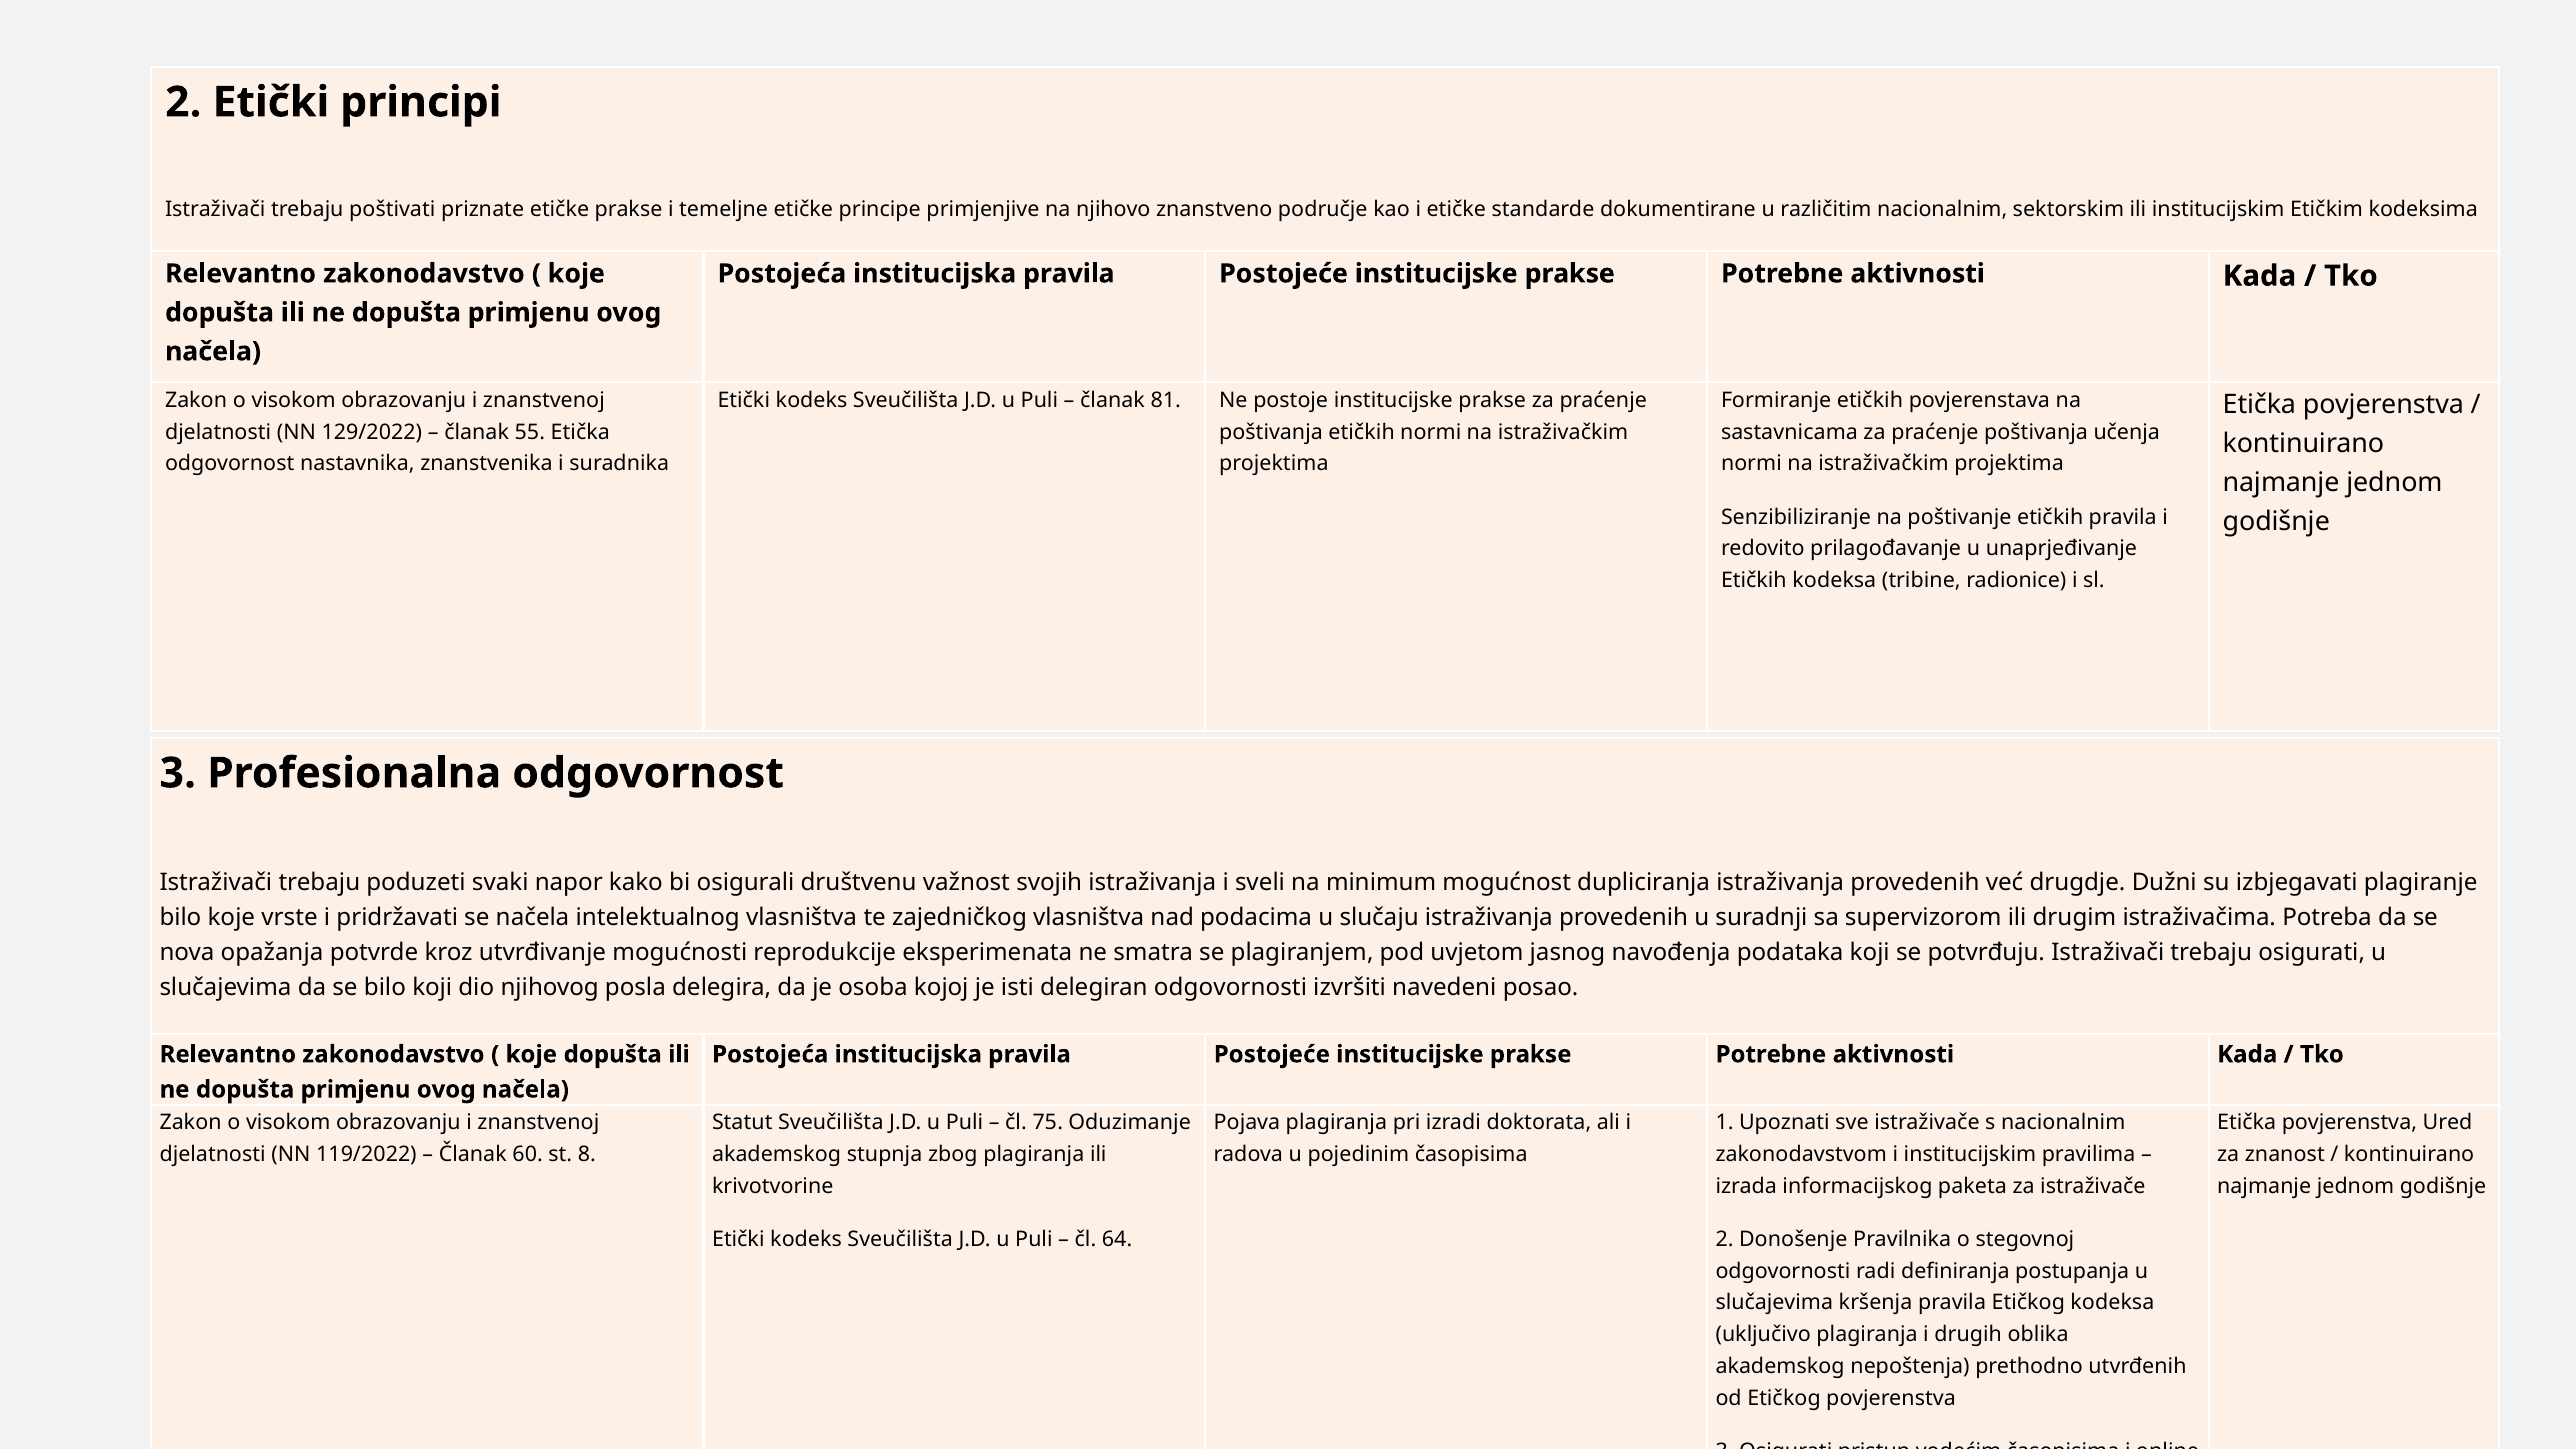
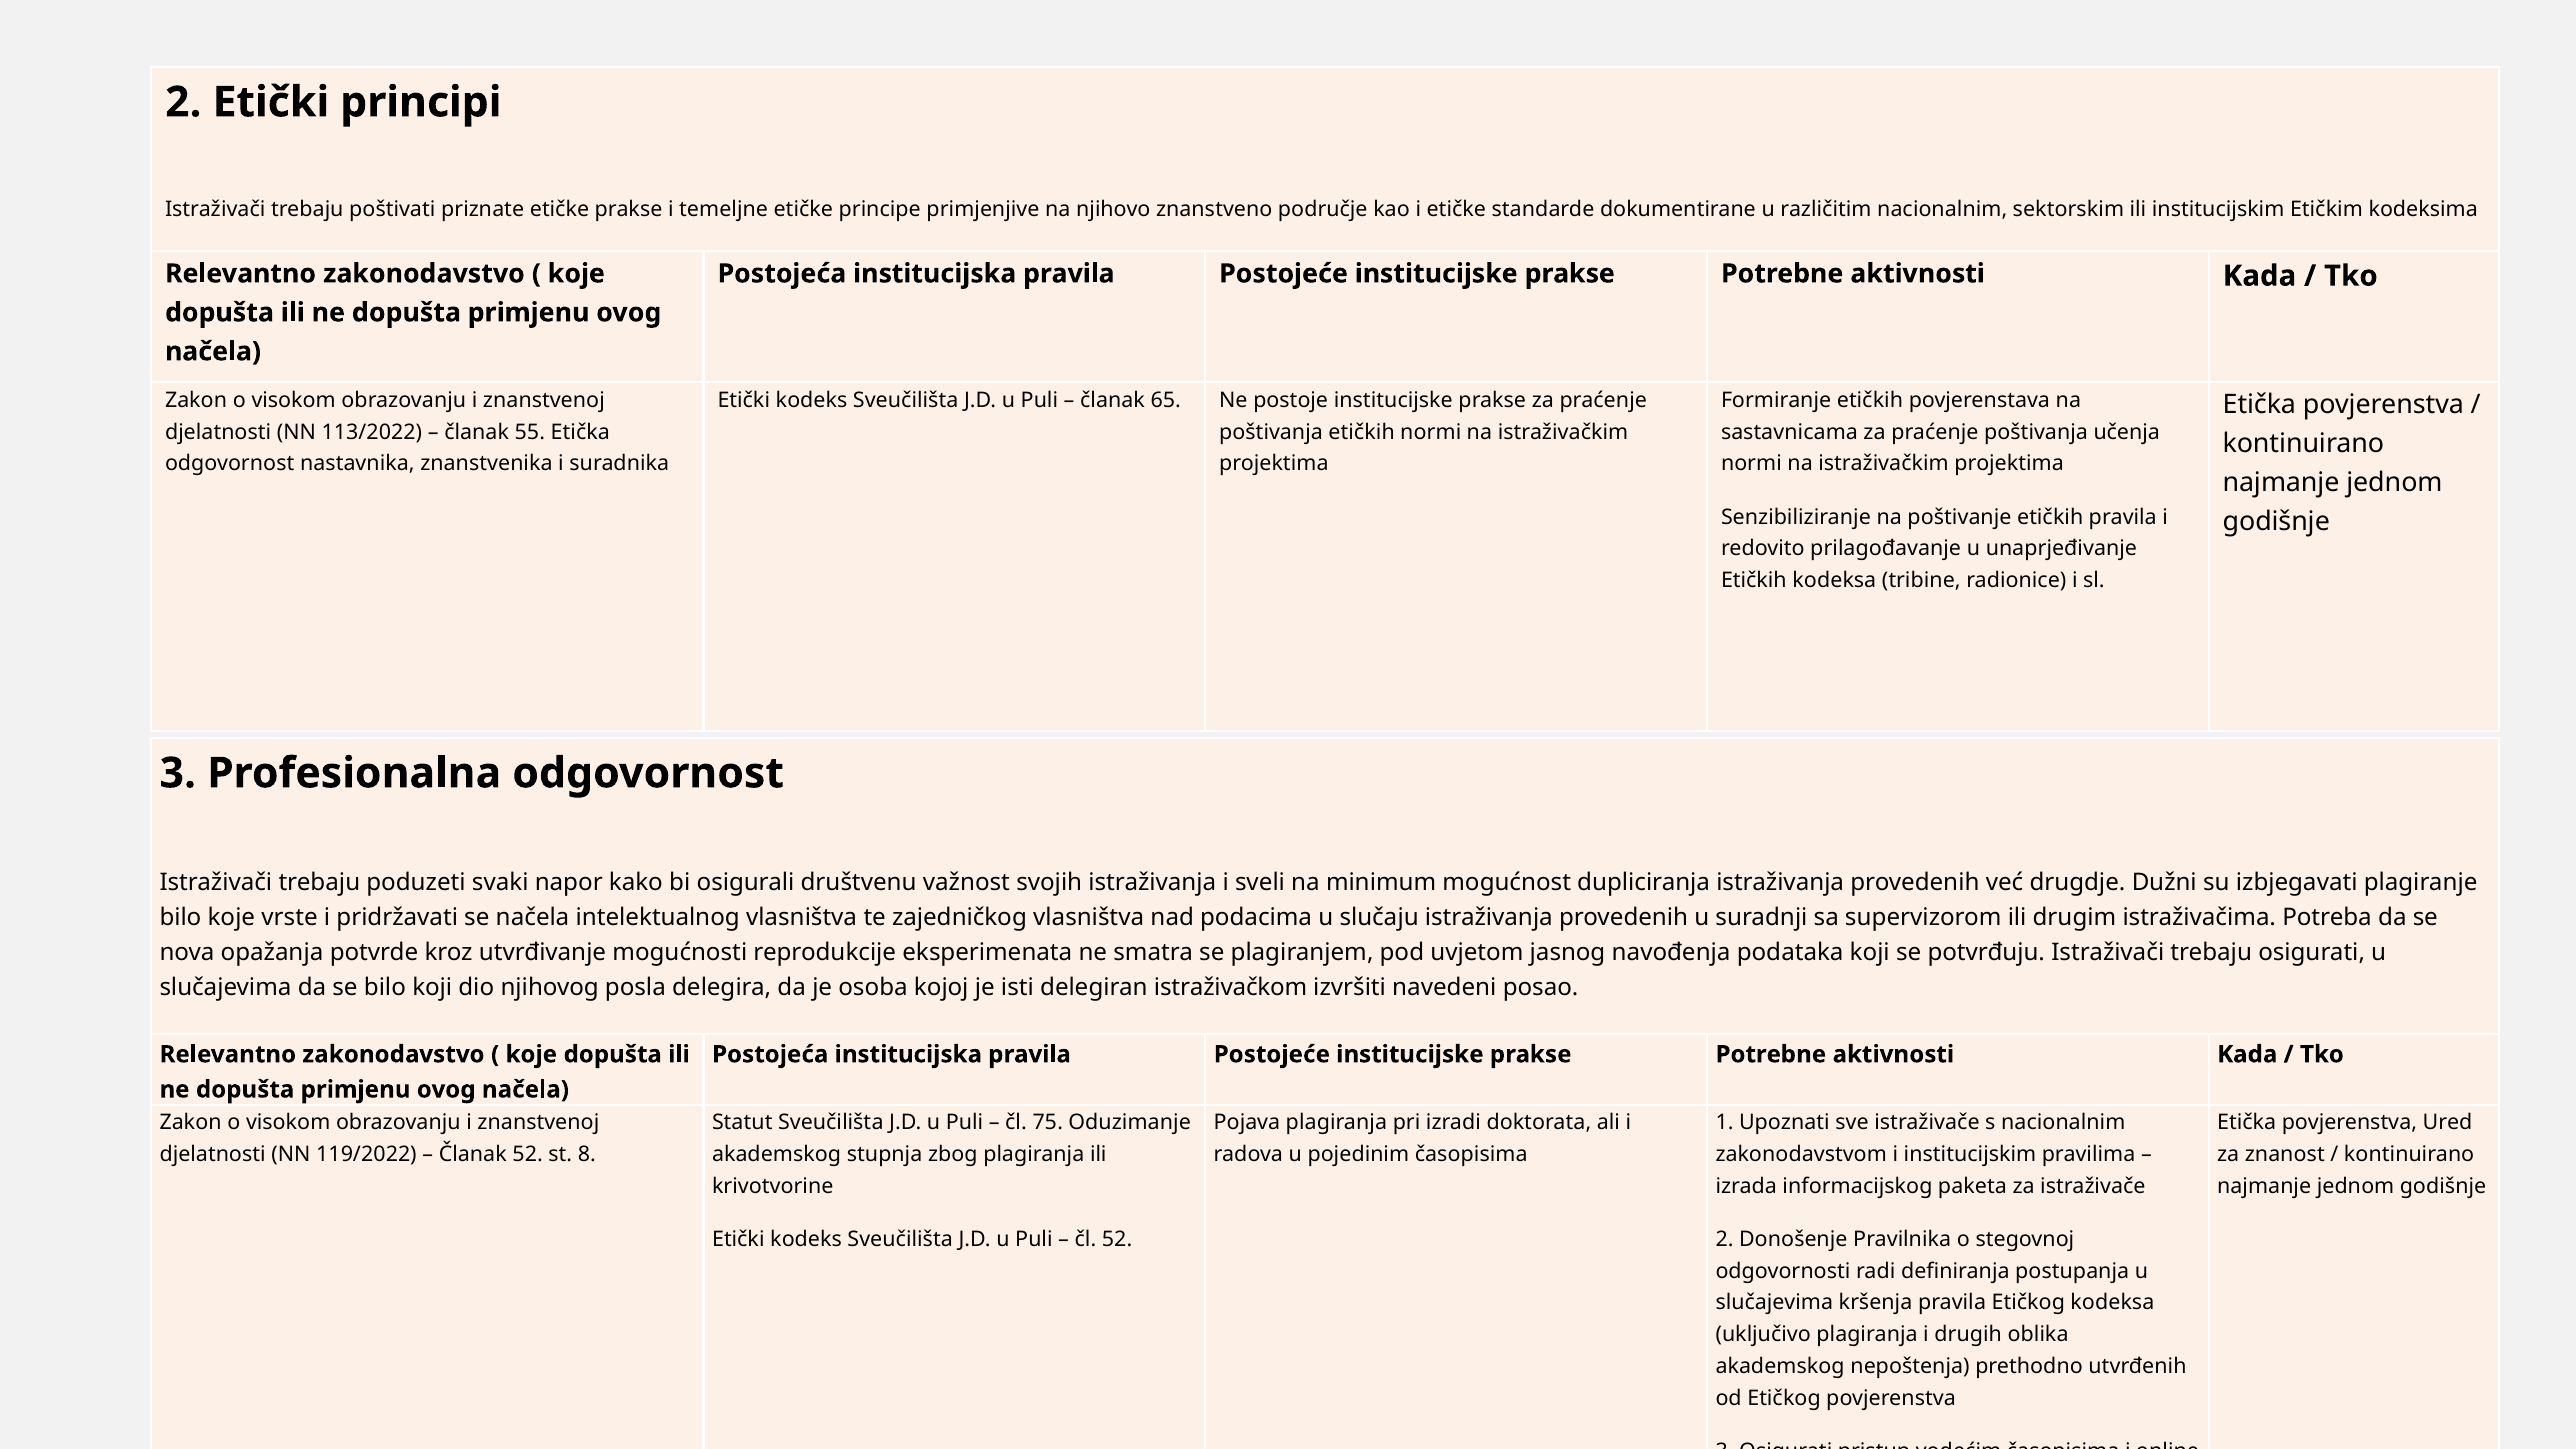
81: 81 -> 65
129/2022: 129/2022 -> 113/2022
delegiran odgovornosti: odgovornosti -> istraživačkom
Članak 60: 60 -> 52
čl 64: 64 -> 52
